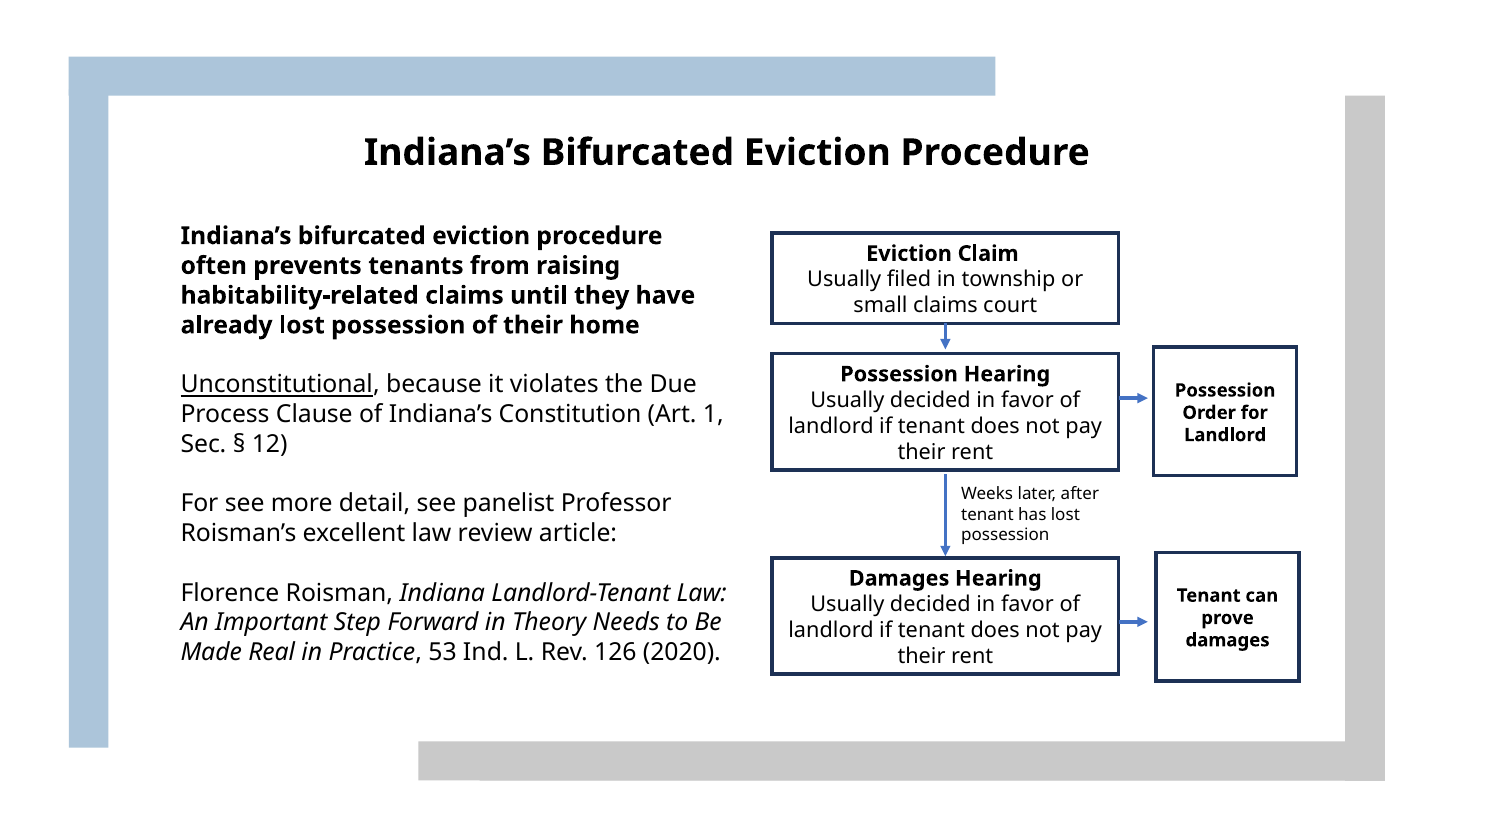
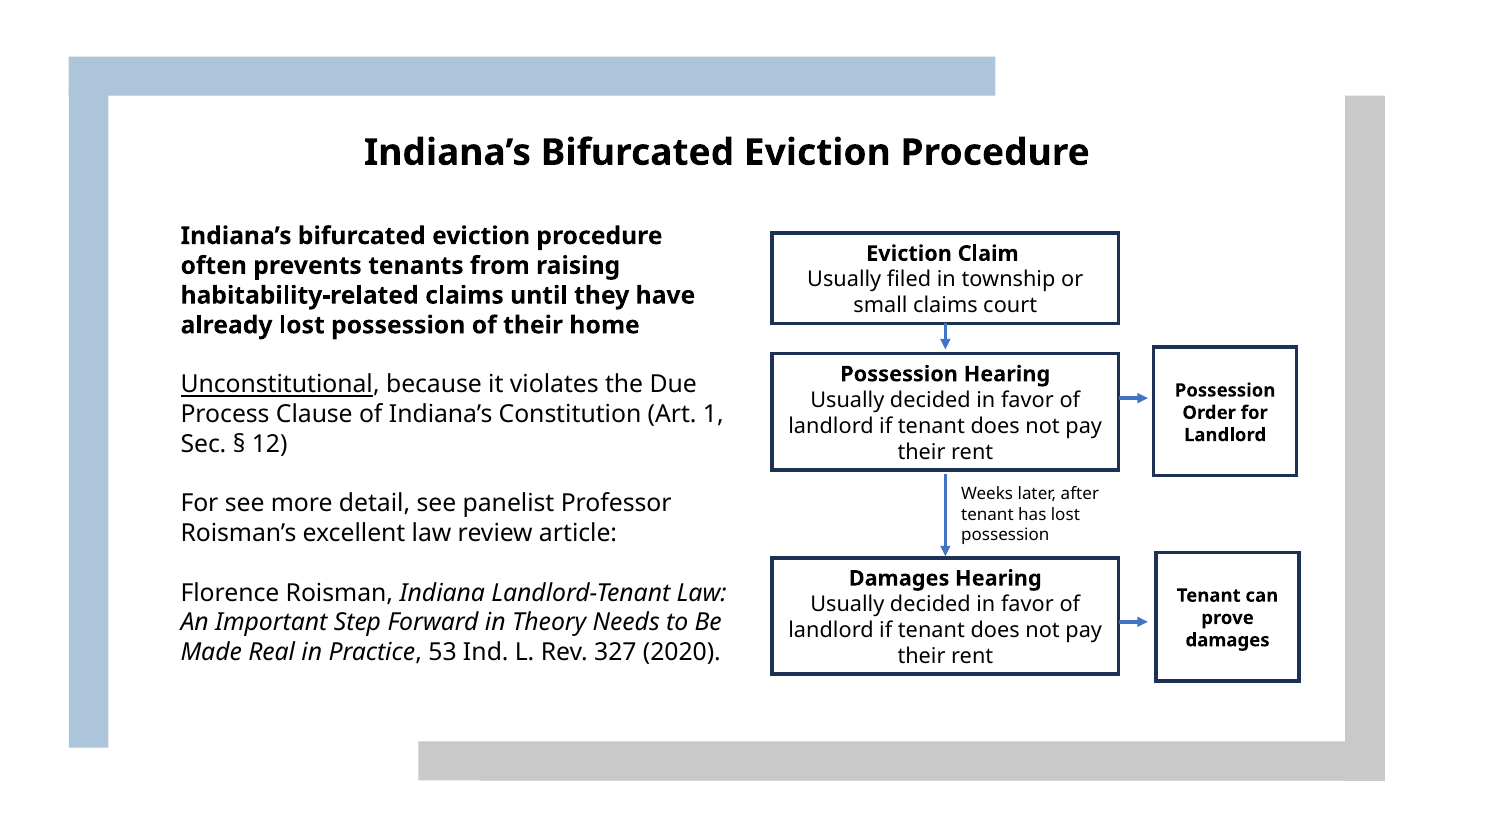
126: 126 -> 327
